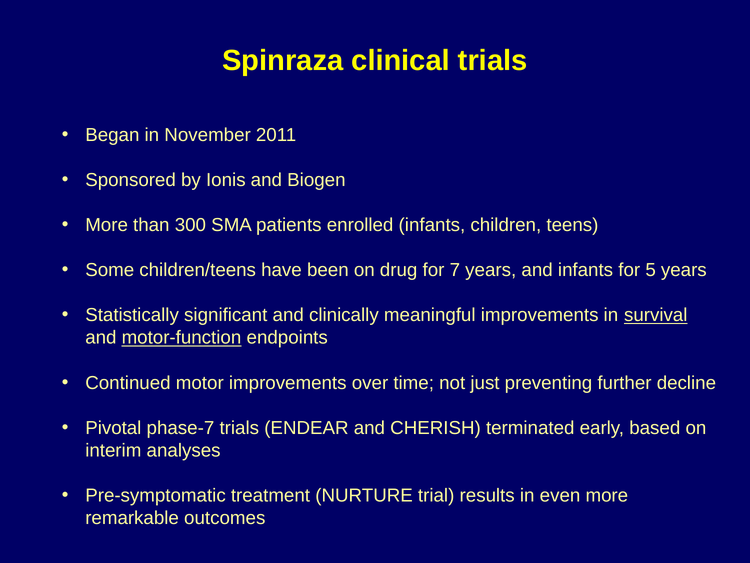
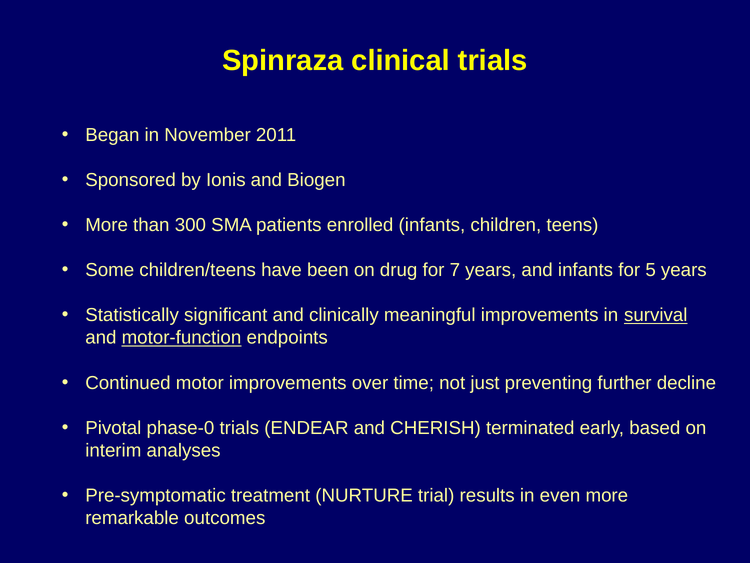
phase-7: phase-7 -> phase-0
